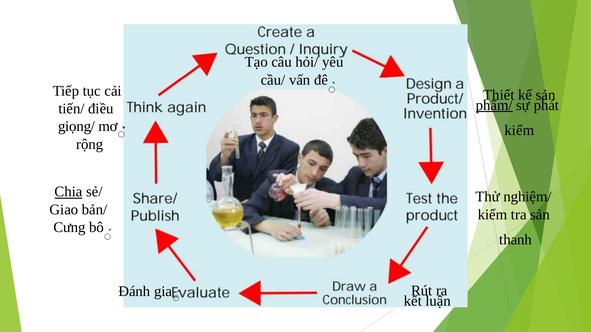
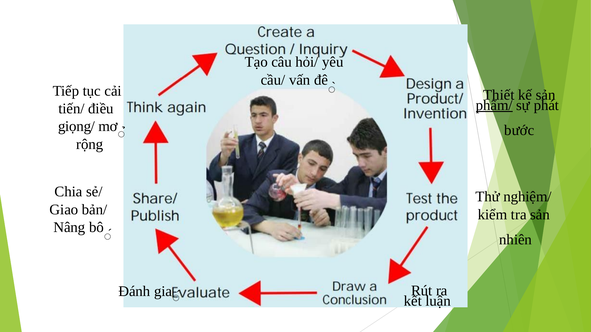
kiểm at (519, 130): kiểm -> bước
Chia underline: present -> none
Cưng: Cưng -> Nâng
thanh: thanh -> nhiên
